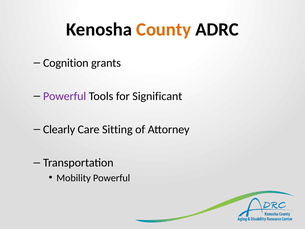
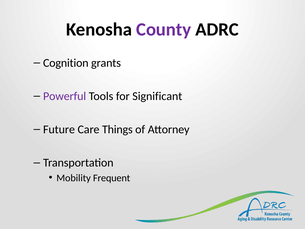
County colour: orange -> purple
Clearly: Clearly -> Future
Sitting: Sitting -> Things
Mobility Powerful: Powerful -> Frequent
